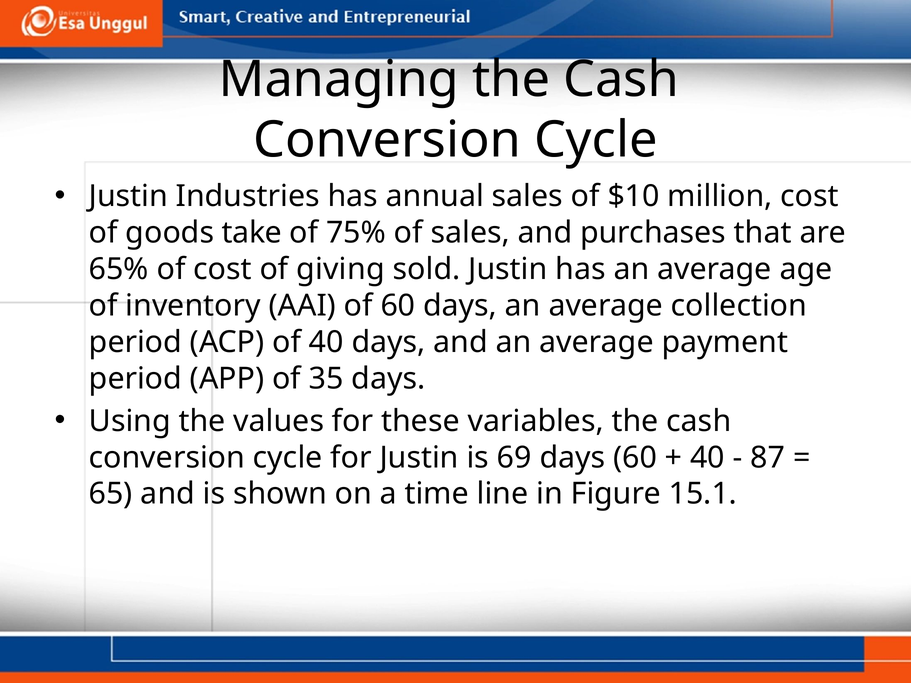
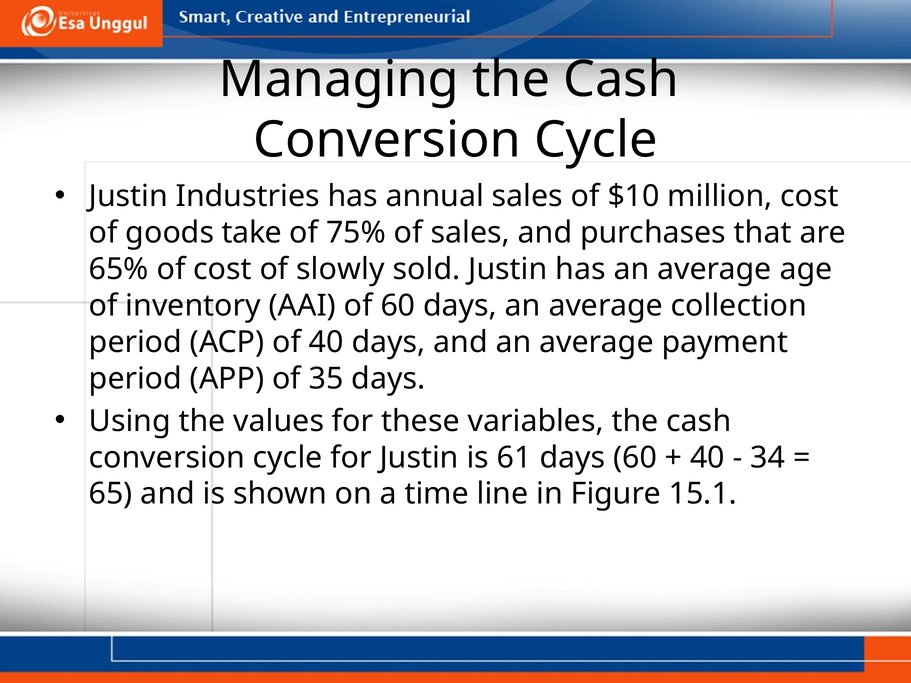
giving: giving -> slowly
69: 69 -> 61
87: 87 -> 34
